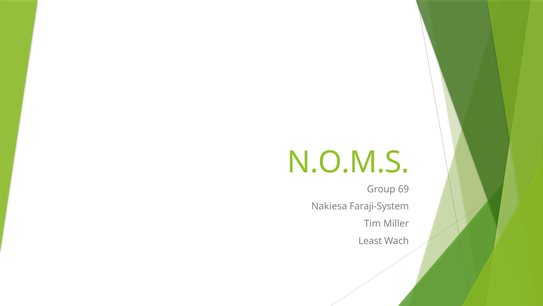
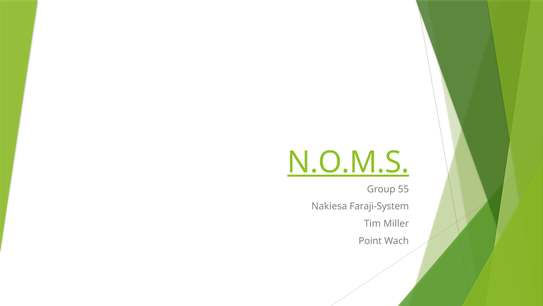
N.O.M.S underline: none -> present
69: 69 -> 55
Least: Least -> Point
